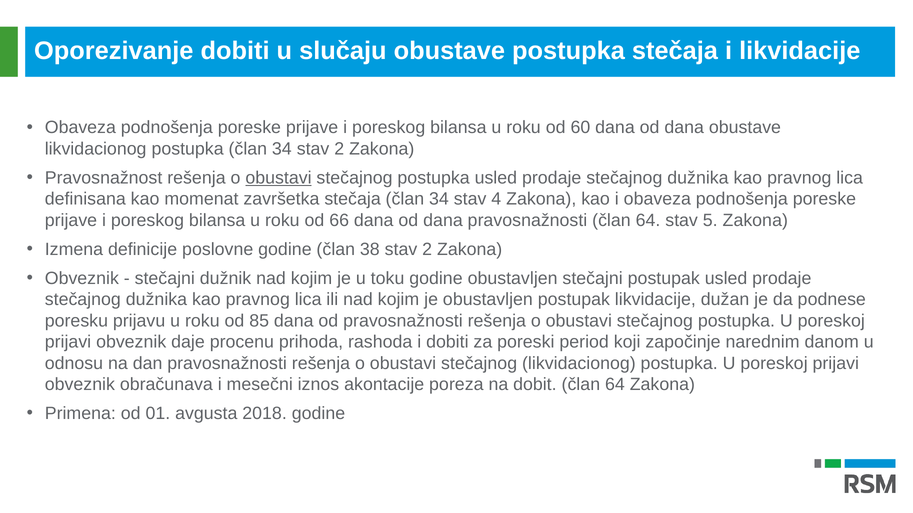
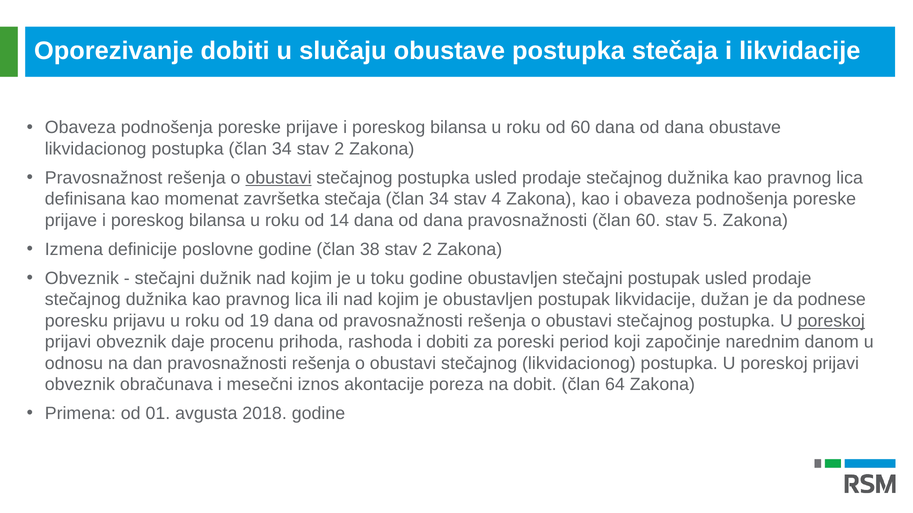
66: 66 -> 14
pravosnažnosti član 64: 64 -> 60
85: 85 -> 19
poreskoj at (831, 321) underline: none -> present
